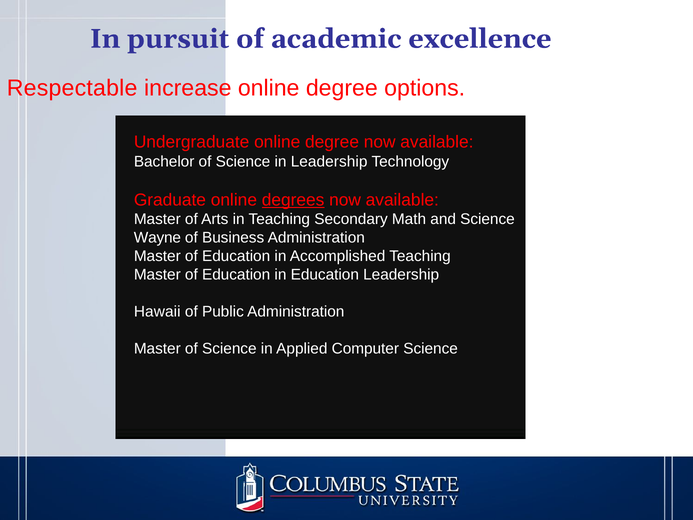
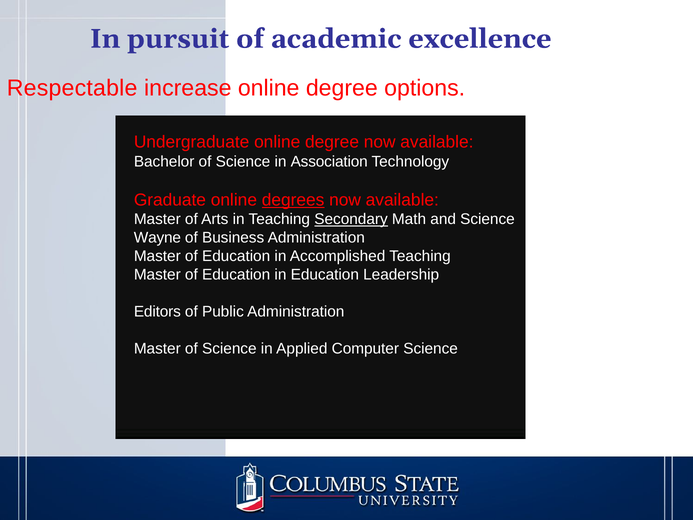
in Leadership: Leadership -> Association
Secondary underline: none -> present
Hawaii: Hawaii -> Editors
